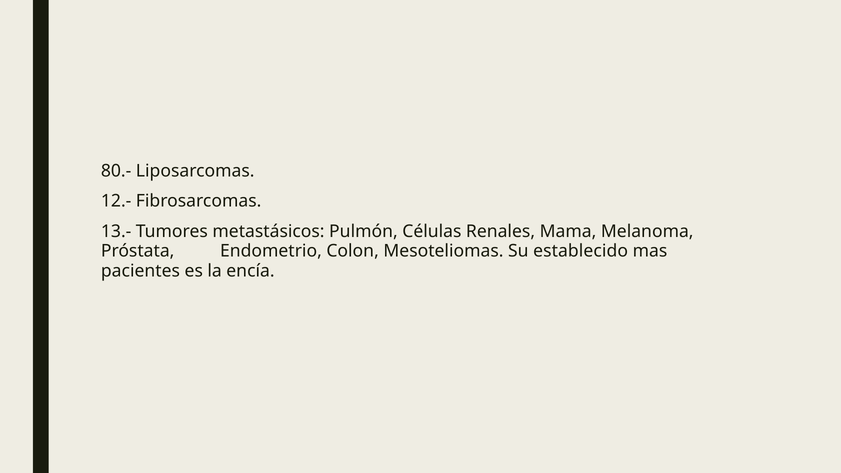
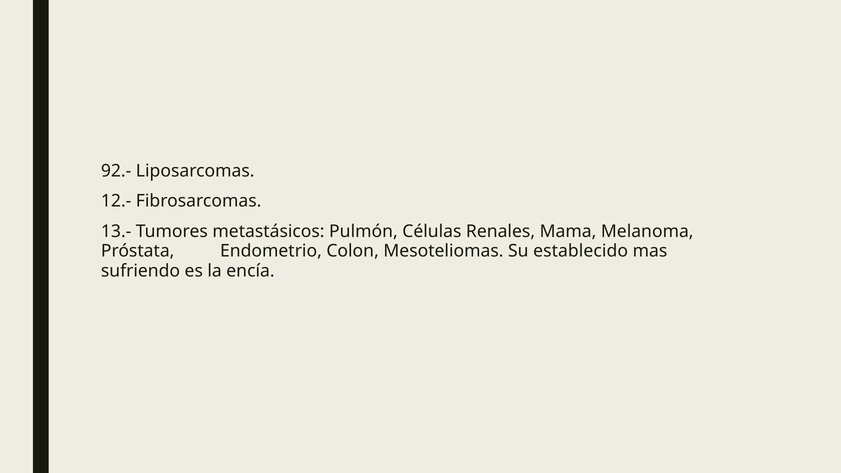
80.-: 80.- -> 92.-
pacientes: pacientes -> sufriendo
